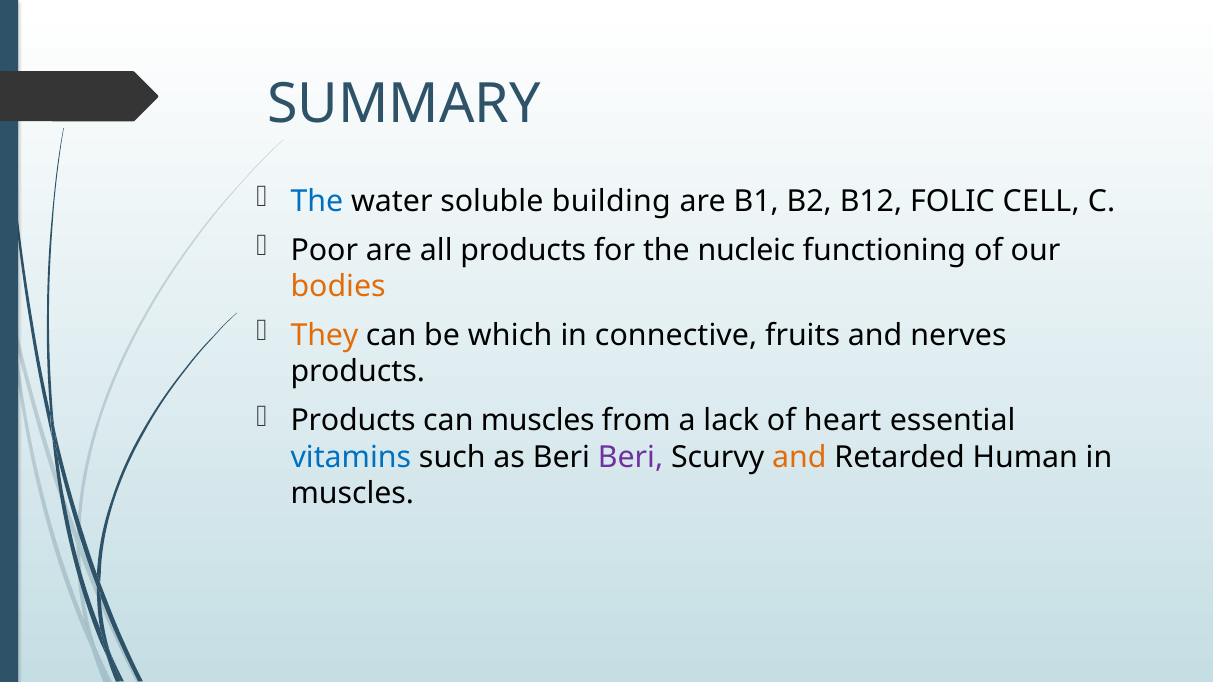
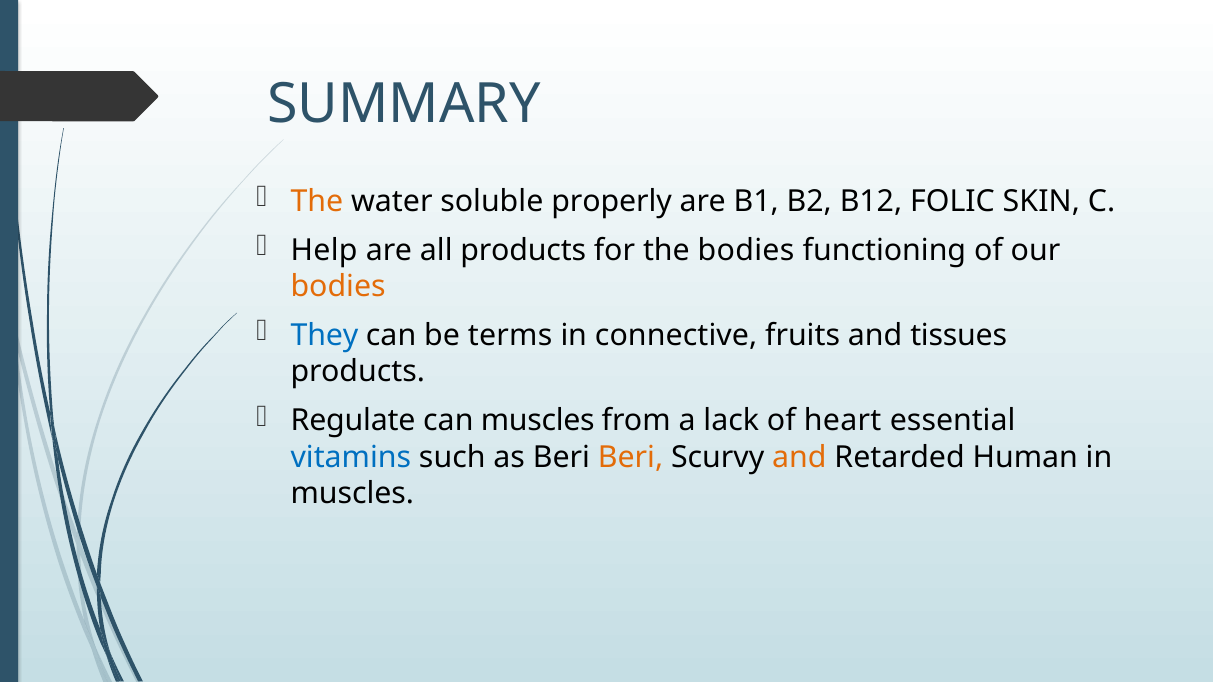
The at (317, 201) colour: blue -> orange
building: building -> properly
CELL: CELL -> SKIN
Poor: Poor -> Help
the nucleic: nucleic -> bodies
They colour: orange -> blue
which: which -> terms
nerves: nerves -> tissues
Products at (353, 421): Products -> Regulate
Beri at (631, 458) colour: purple -> orange
